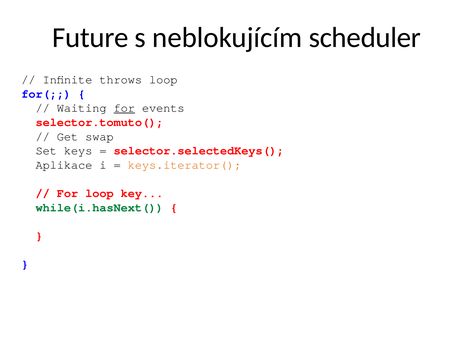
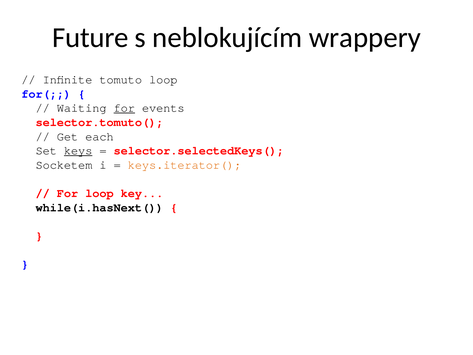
scheduler: scheduler -> wrappery
throws: throws -> tomuto
swap: swap -> each
keys underline: none -> present
Aplikace: Aplikace -> Socketem
while(i.hasNext( colour: green -> black
